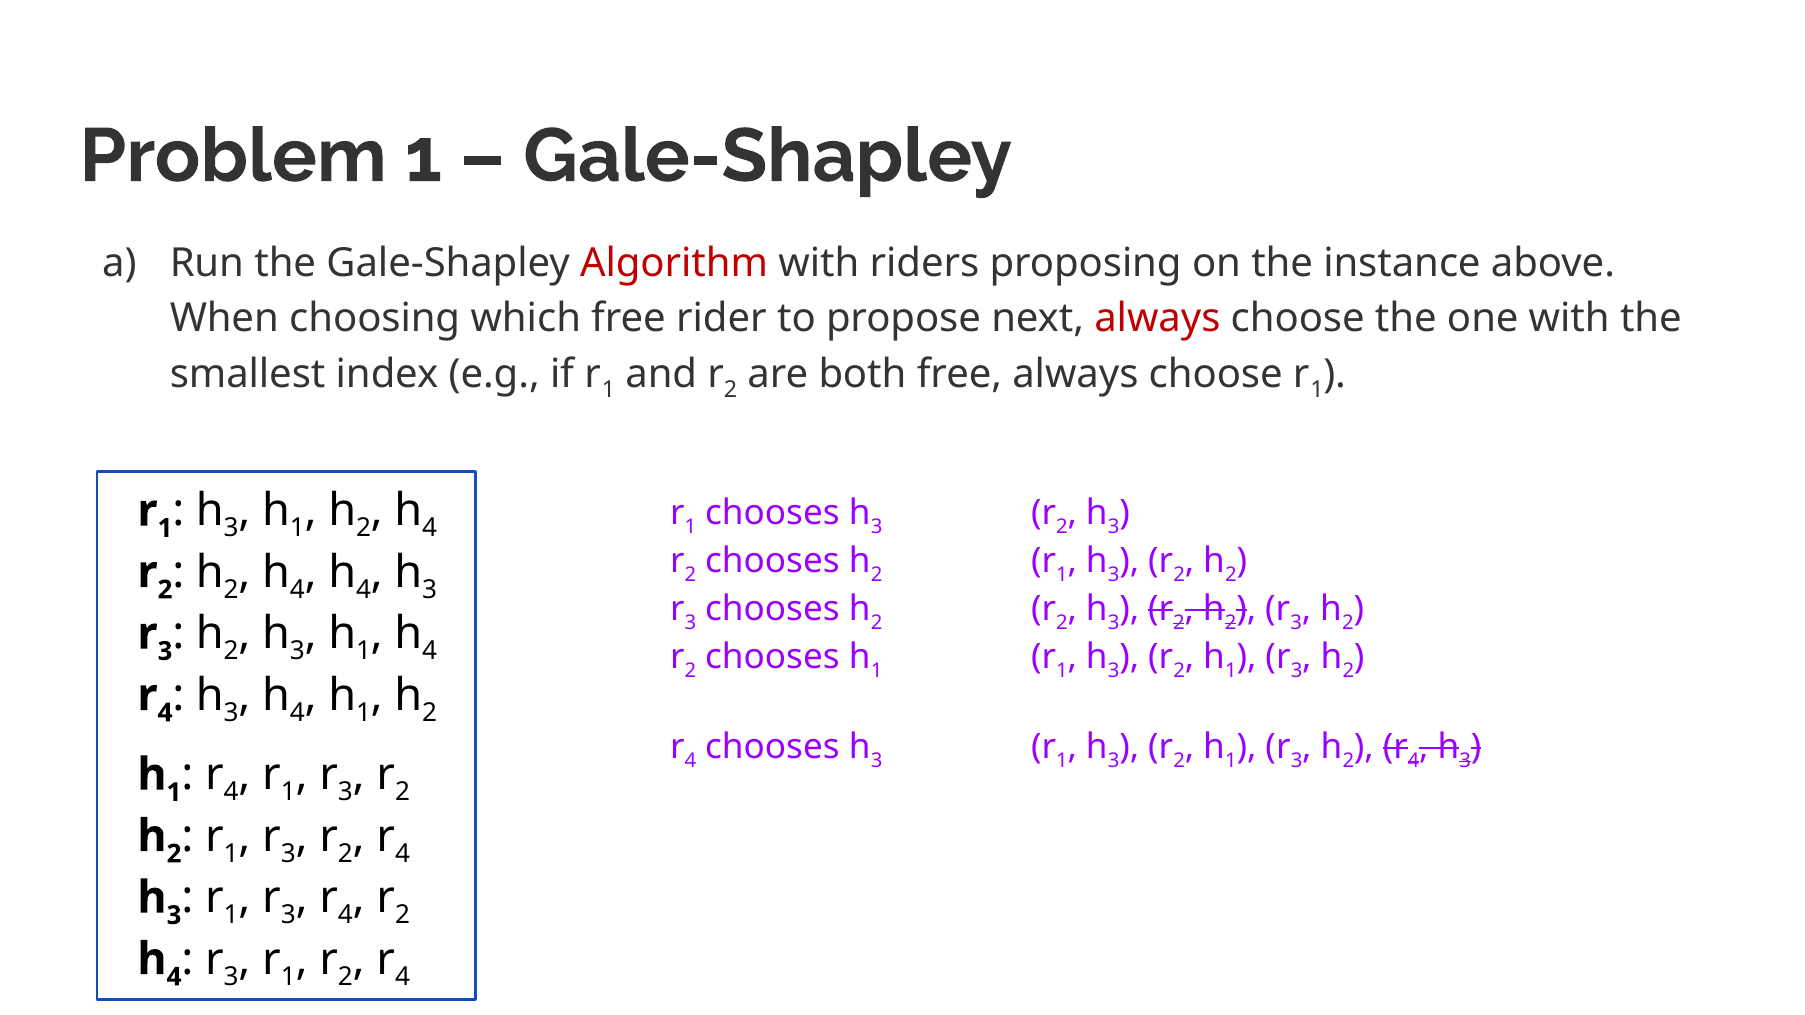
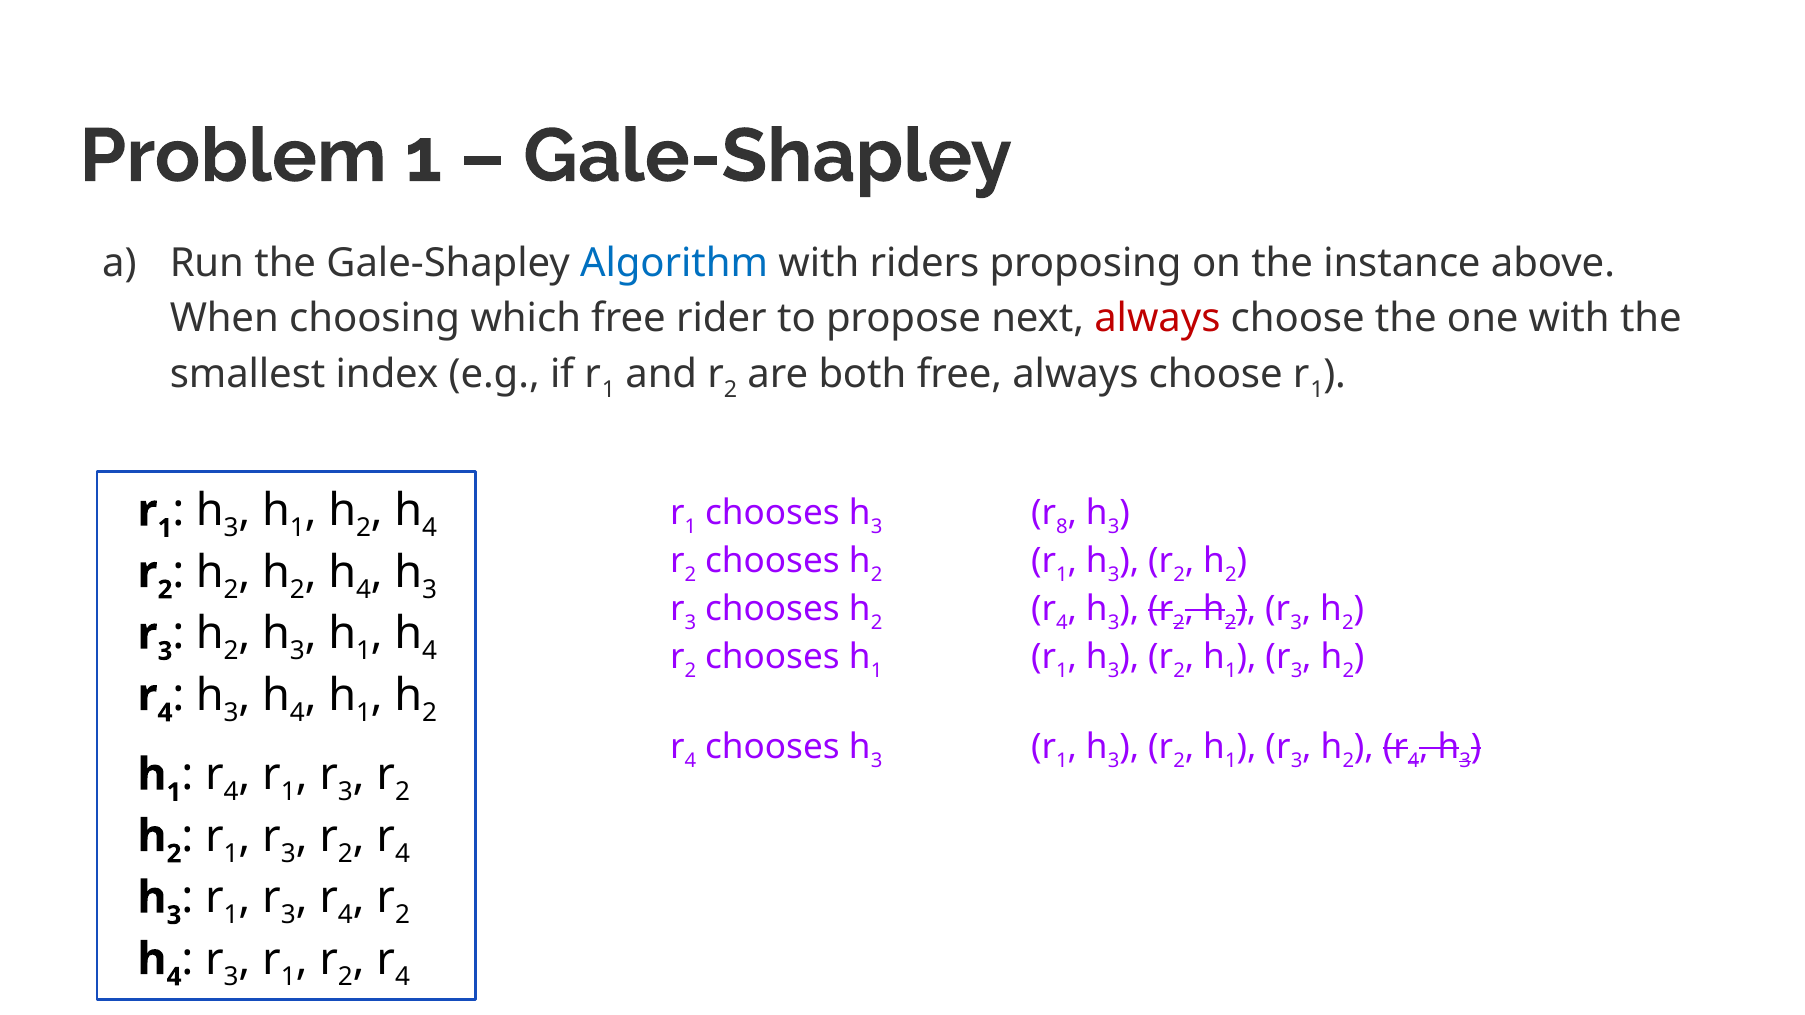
Algorithm colour: red -> blue
2 at (1062, 527): 2 -> 8
4 at (297, 590): 4 -> 2
2 at (1062, 623): 2 -> 4
